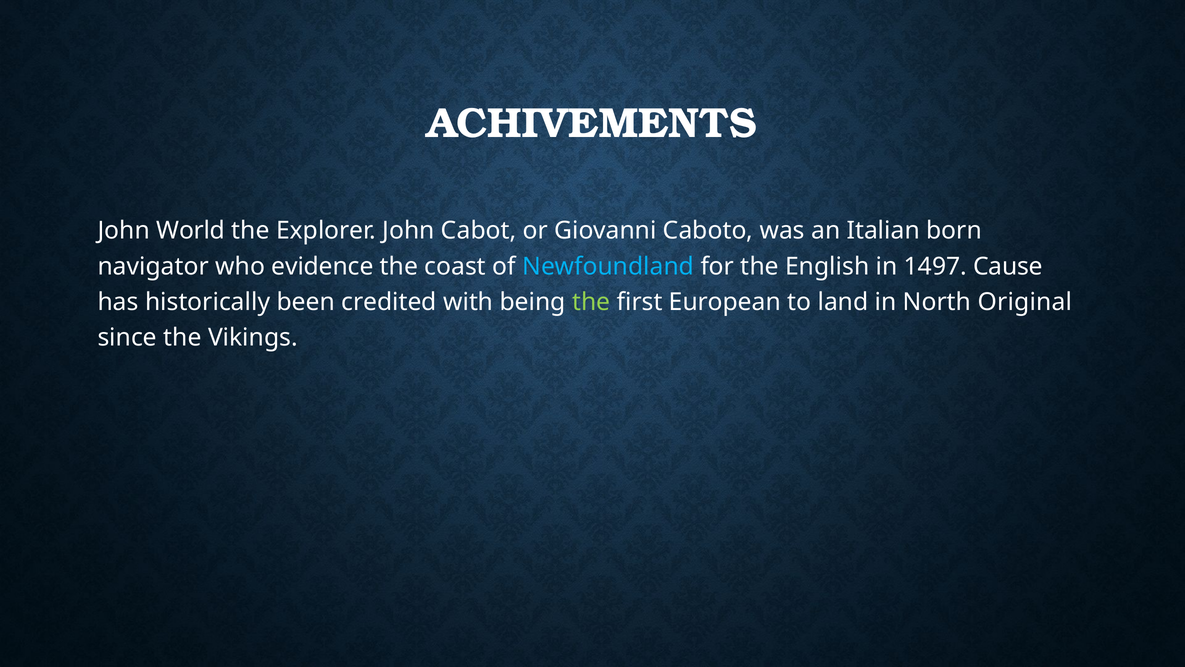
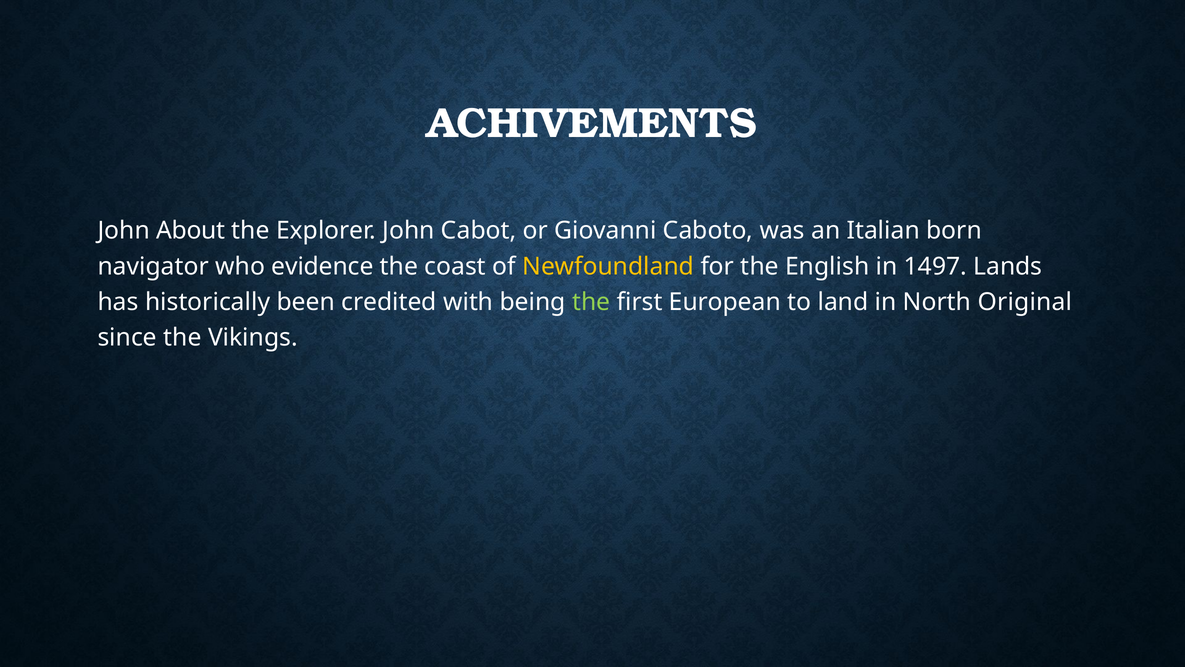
World: World -> About
Newfoundland colour: light blue -> yellow
Cause: Cause -> Lands
